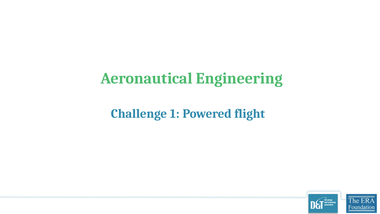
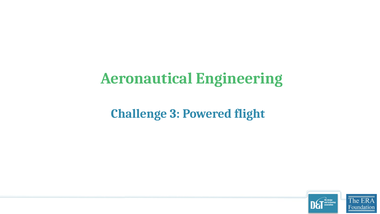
1: 1 -> 3
